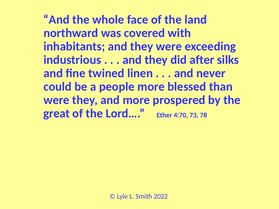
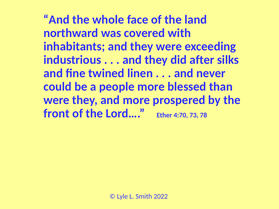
great: great -> front
